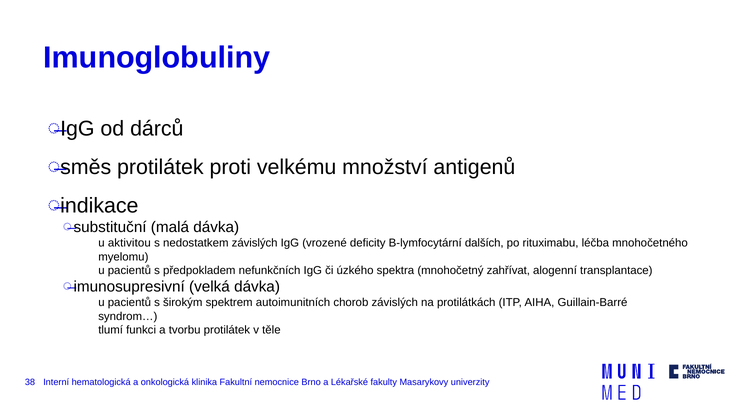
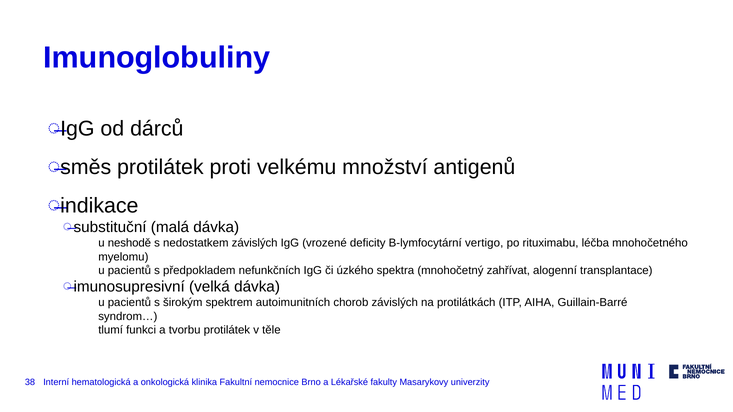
aktivitou: aktivitou -> neshodě
dalších: dalších -> vertigo
